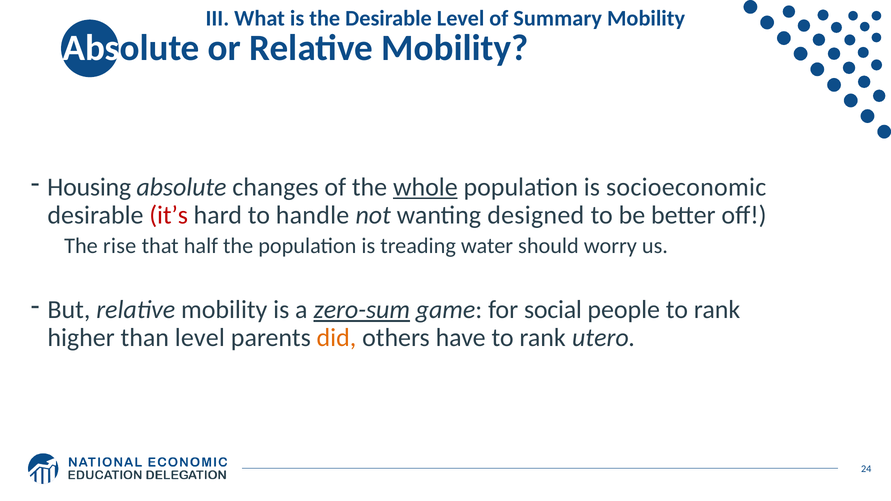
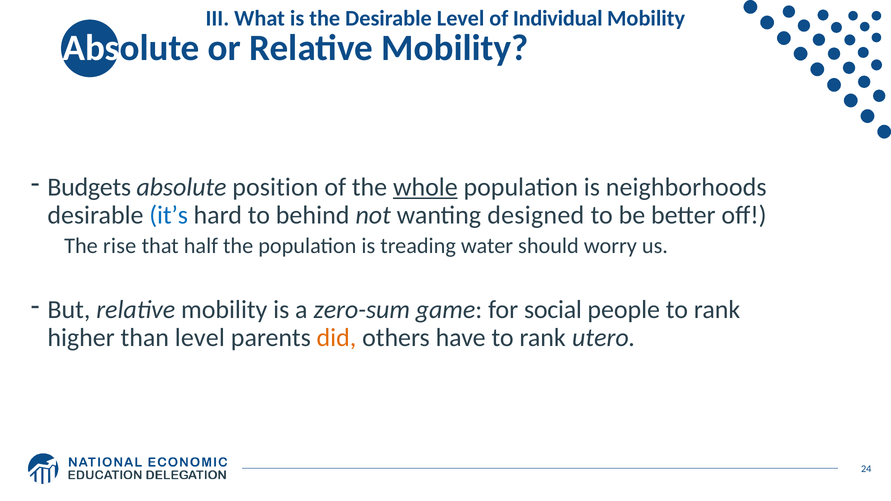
Summary: Summary -> Individual
Housing: Housing -> Budgets
changes: changes -> position
socioeconomic: socioeconomic -> neighborhoods
it’s colour: red -> blue
handle: handle -> behind
zero-sum underline: present -> none
